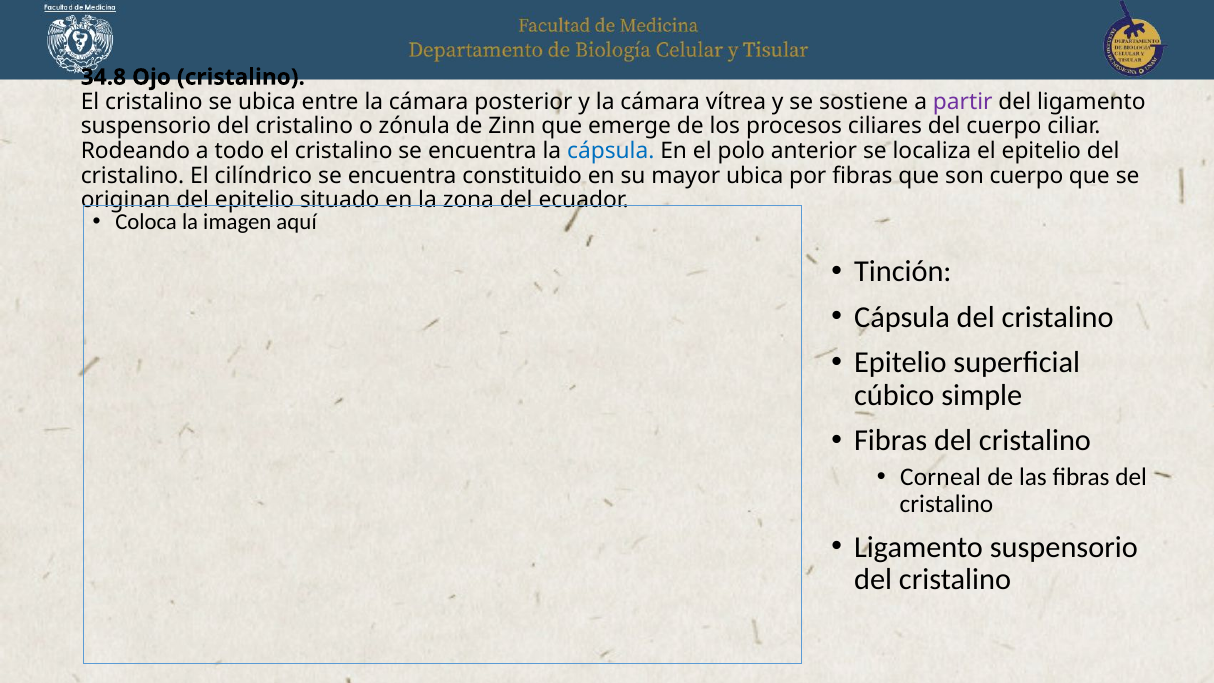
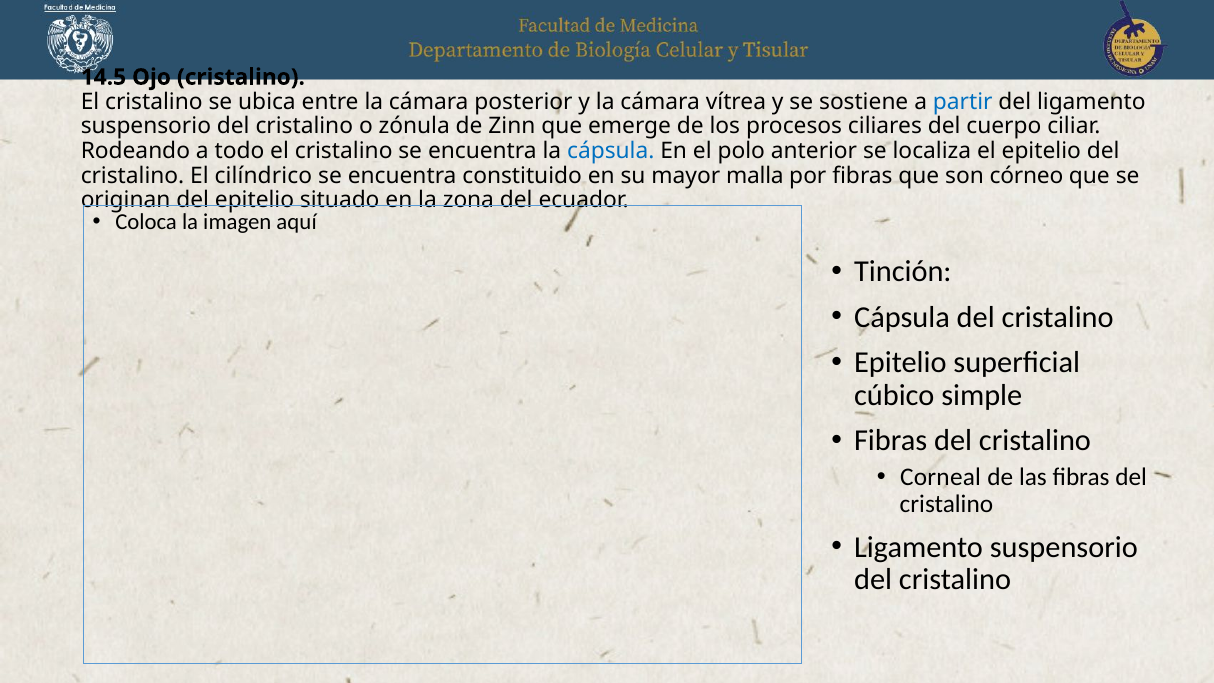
34.8: 34.8 -> 14.5
partir colour: purple -> blue
mayor ubica: ubica -> malla
son cuerpo: cuerpo -> córneo
